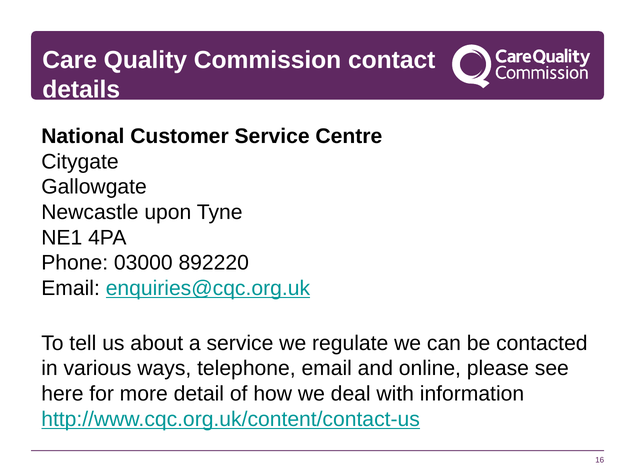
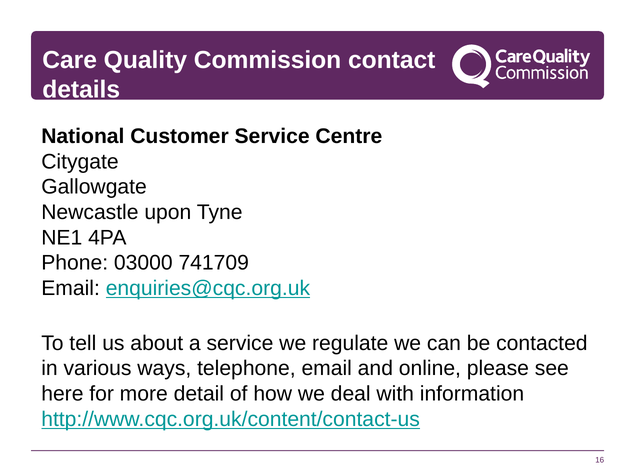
892220: 892220 -> 741709
